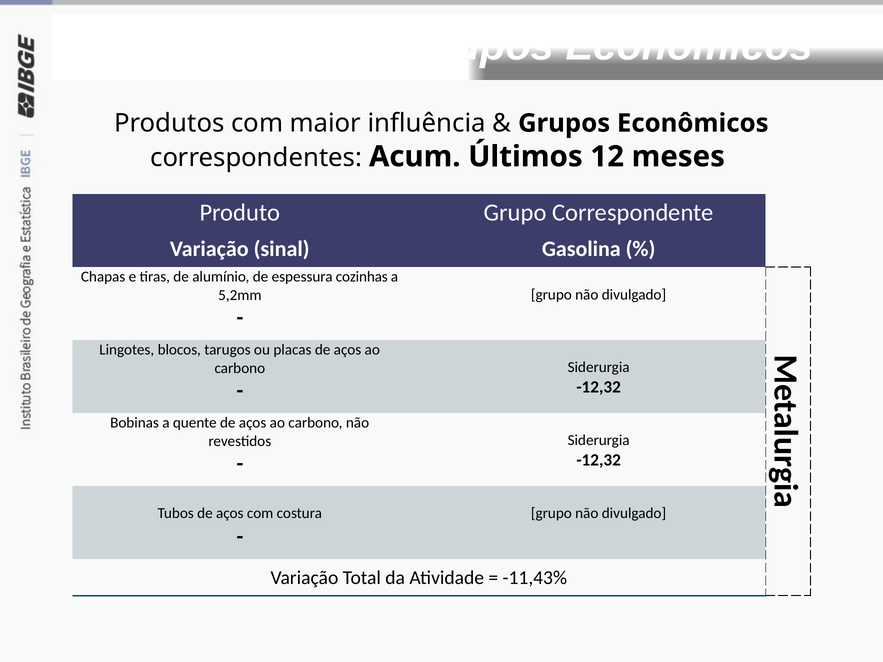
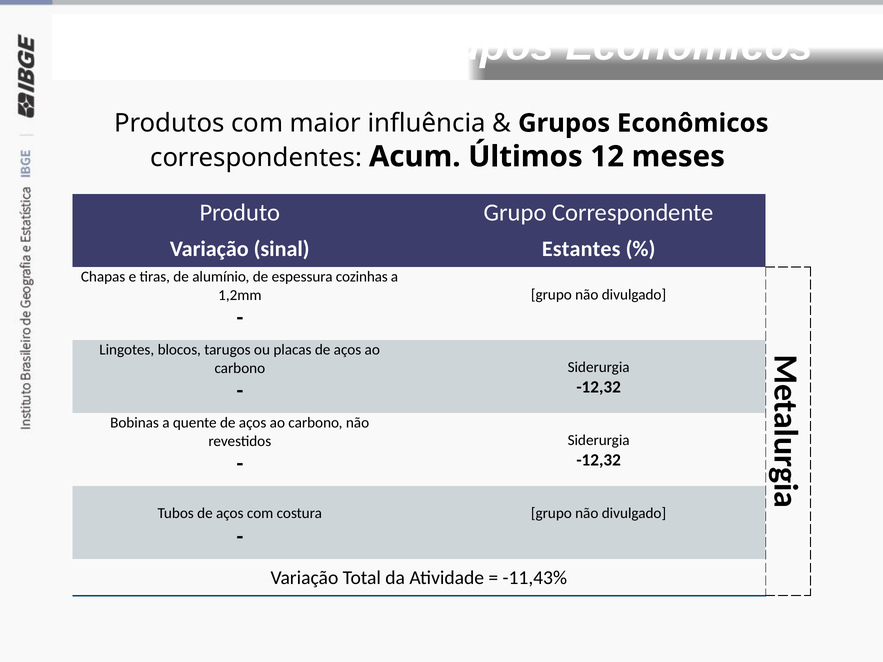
Gasolina: Gasolina -> Estantes
5,2mm: 5,2mm -> 1,2mm
